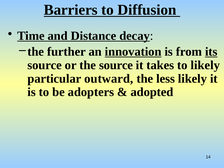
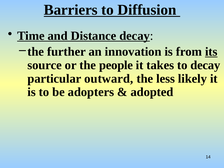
innovation underline: present -> none
the source: source -> people
to likely: likely -> decay
